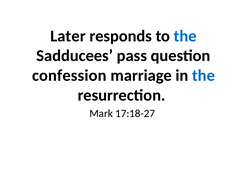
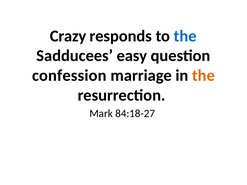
Later: Later -> Crazy
pass: pass -> easy
the at (203, 76) colour: blue -> orange
17:18-27: 17:18-27 -> 84:18-27
